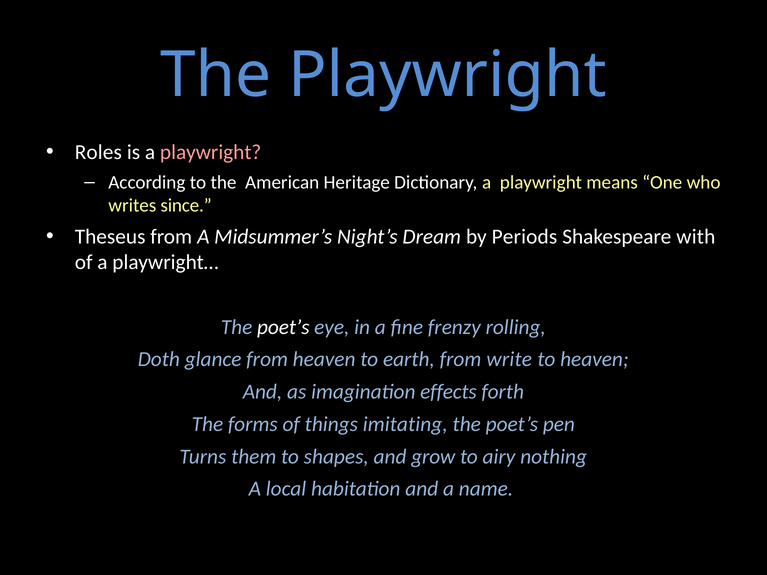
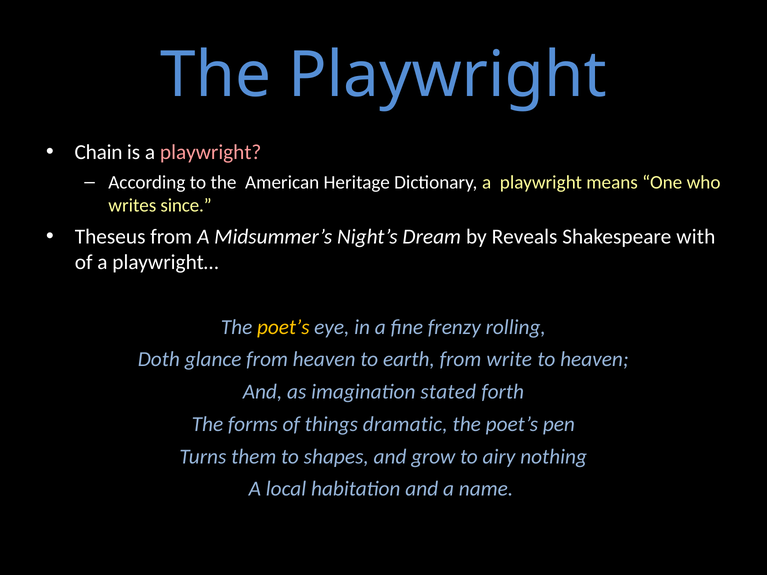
Roles: Roles -> Chain
Periods: Periods -> Reveals
poet’s at (283, 327) colour: white -> yellow
effects: effects -> stated
imitating: imitating -> dramatic
